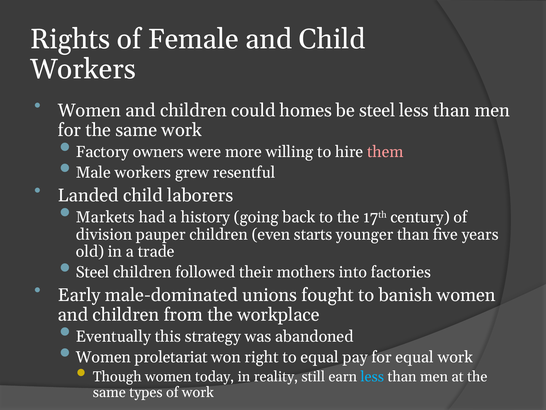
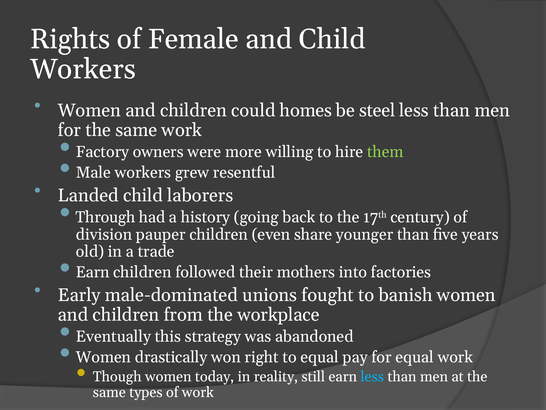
them colour: pink -> light green
Markets: Markets -> Through
starts: starts -> share
Steel at (93, 272): Steel -> Earn
proletariat: proletariat -> drastically
